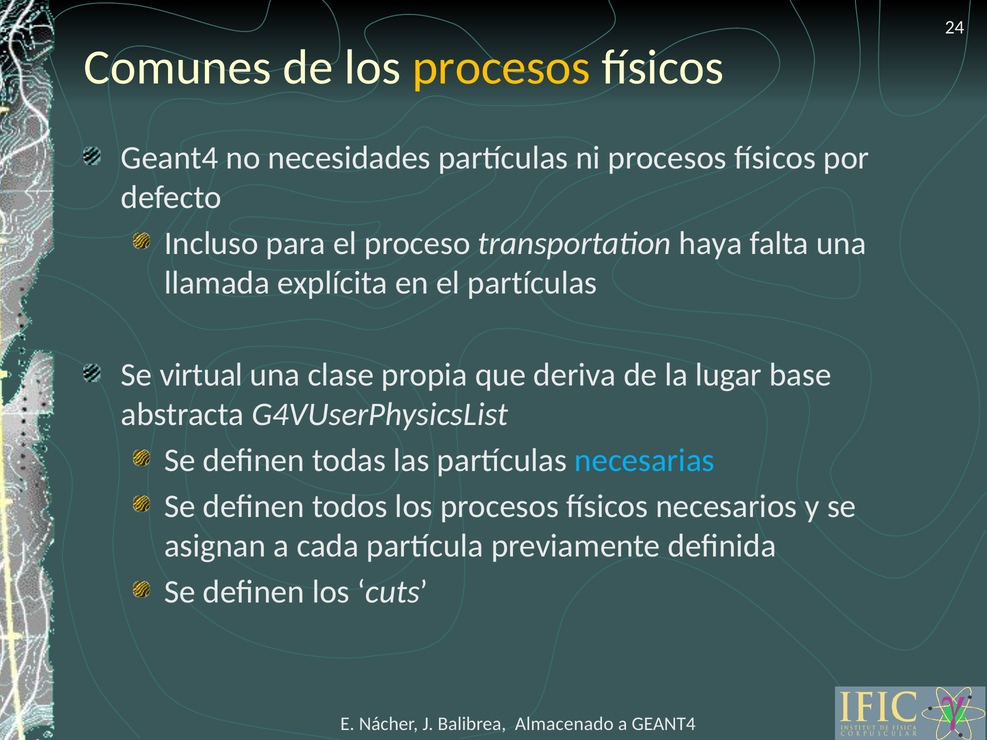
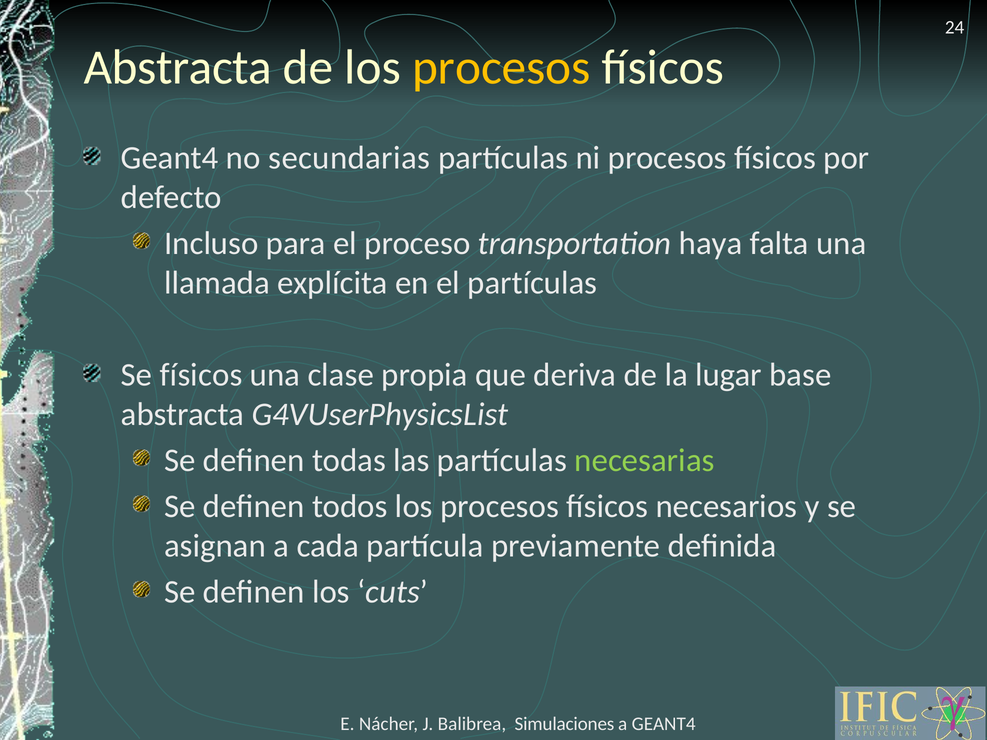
Comunes at (178, 68): Comunes -> Abstracta
necesidades: necesidades -> secundarias
Se virtual: virtual -> físicos
necesarias colour: light blue -> light green
Almacenado: Almacenado -> Simulaciones
